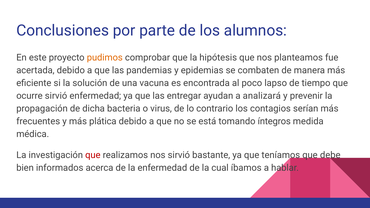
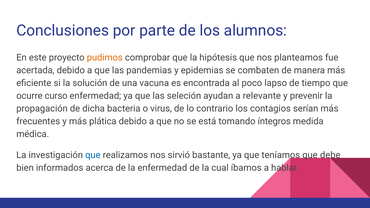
ocurre sirvió: sirvió -> curso
entregar: entregar -> seleción
analizará: analizará -> relevante
que at (93, 155) colour: red -> blue
